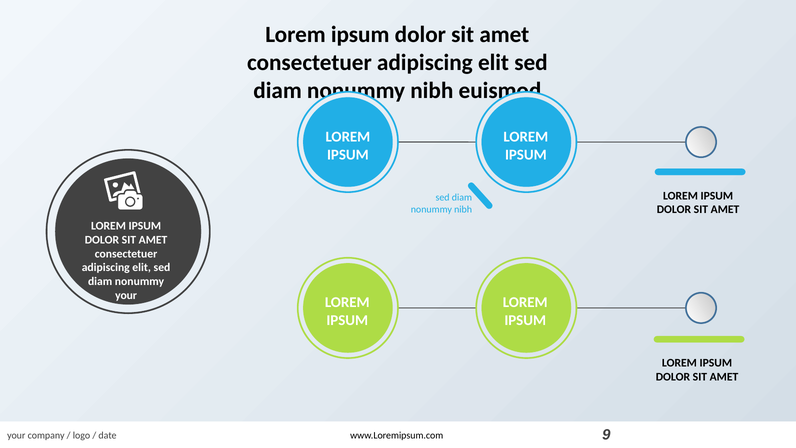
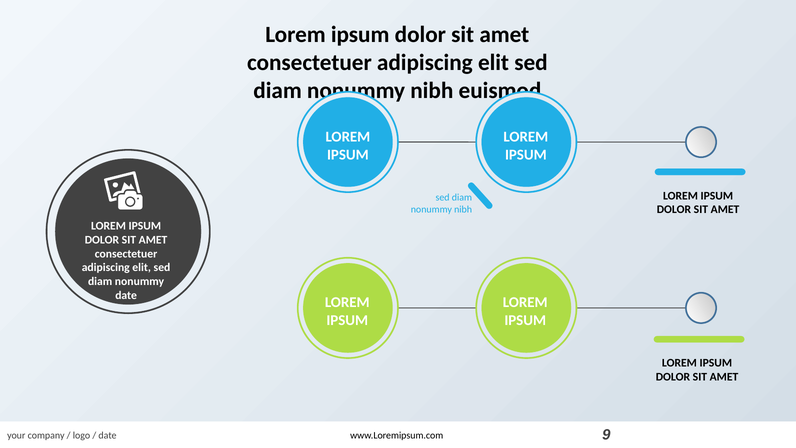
your at (126, 295): your -> date
